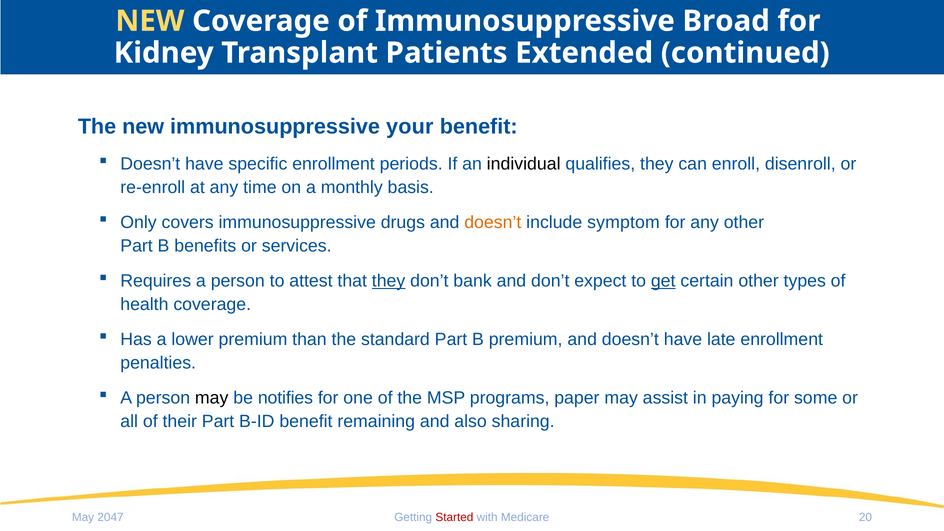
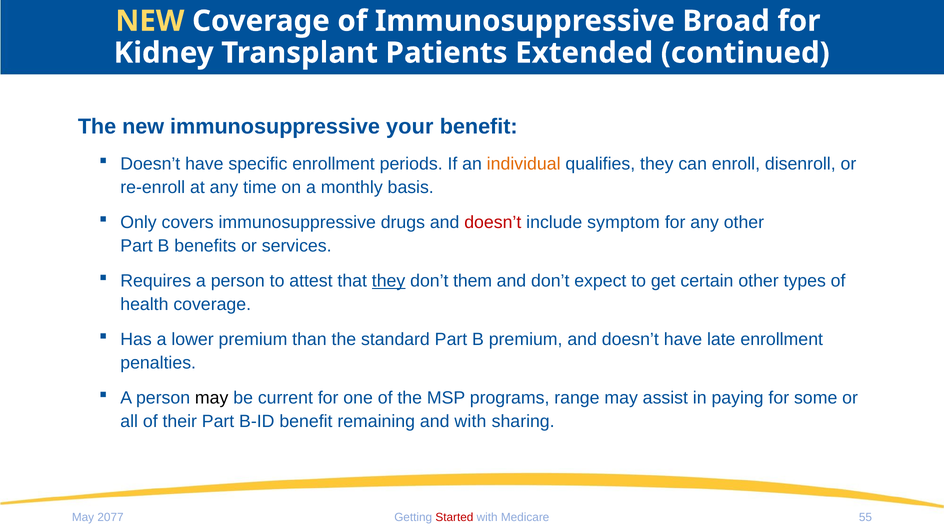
individual colour: black -> orange
doesn’t at (493, 223) colour: orange -> red
bank: bank -> them
get underline: present -> none
notifies: notifies -> current
paper: paper -> range
and also: also -> with
2047: 2047 -> 2077
20: 20 -> 55
